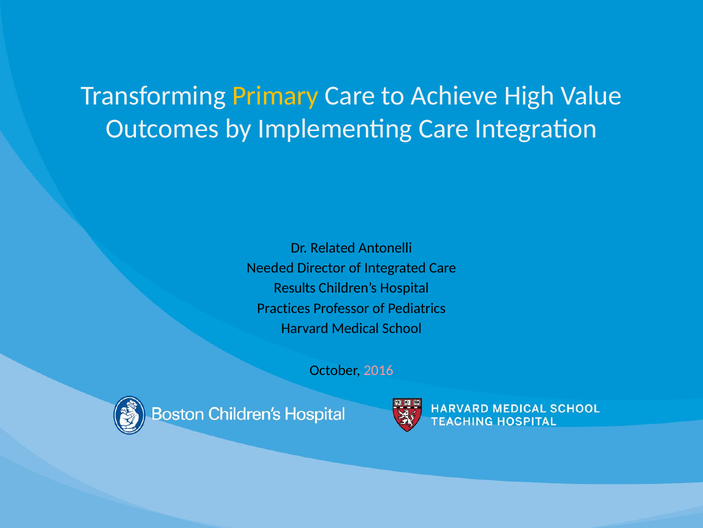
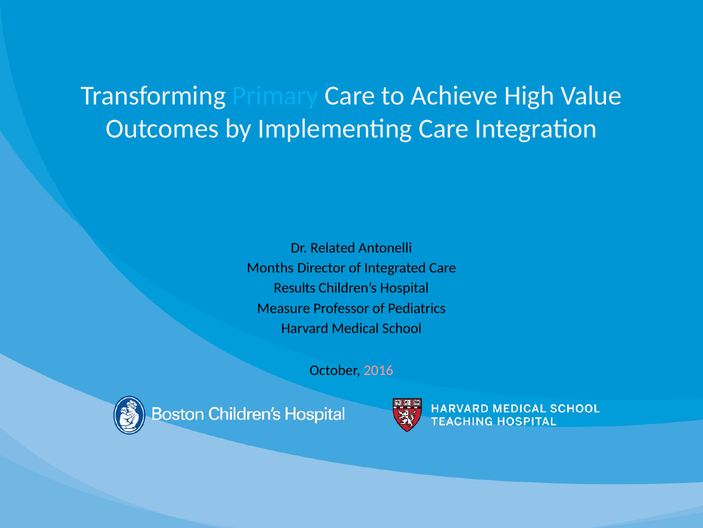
Primary colour: yellow -> light blue
Needed: Needed -> Months
Practices: Practices -> Measure
